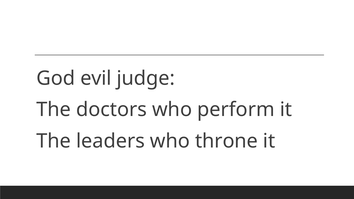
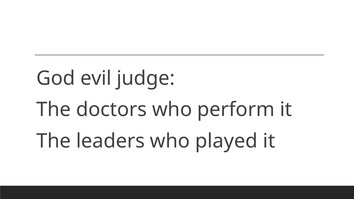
throne: throne -> played
